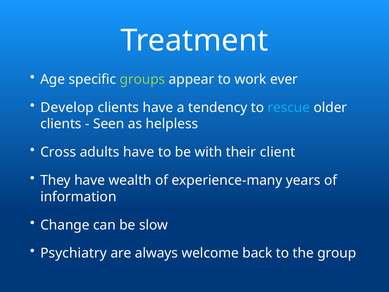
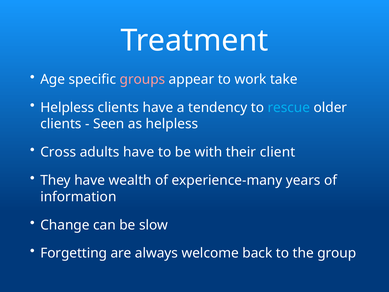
groups colour: light green -> pink
ever: ever -> take
Develop at (67, 107): Develop -> Helpless
Psychiatry: Psychiatry -> Forgetting
